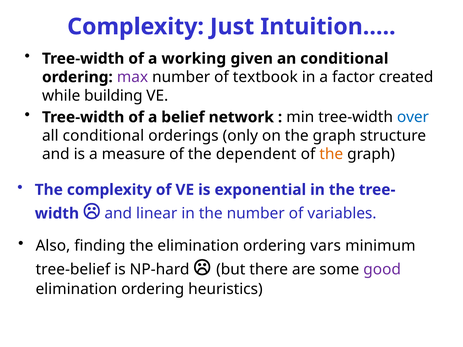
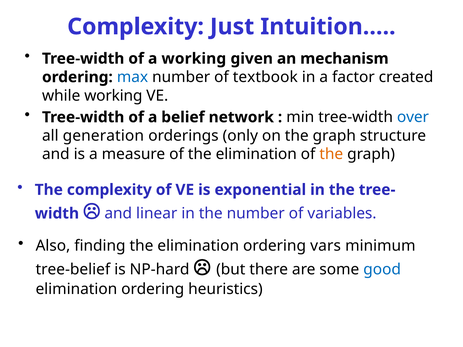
an conditional: conditional -> mechanism
max colour: purple -> blue
while building: building -> working
all conditional: conditional -> generation
of the dependent: dependent -> elimination
good colour: purple -> blue
